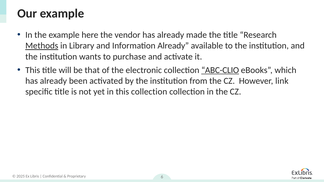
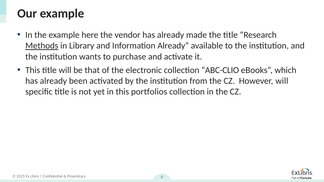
ABC-CLIO underline: present -> none
However link: link -> will
this collection: collection -> portfolios
